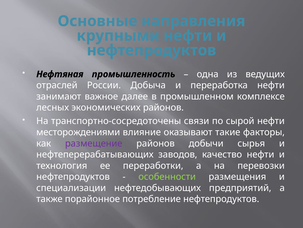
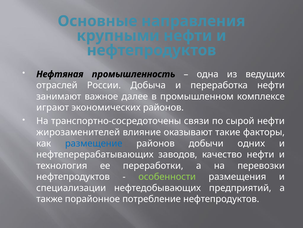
лесных: лесных -> играют
месторождениями: месторождениями -> жирозаменителей
размещение colour: purple -> blue
сырья: сырья -> одних
